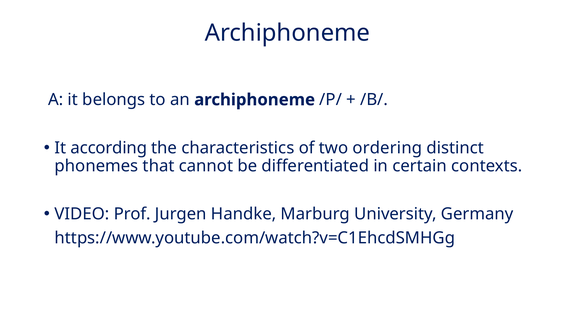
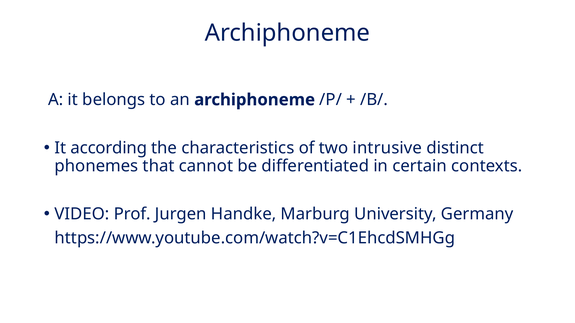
ordering: ordering -> intrusive
